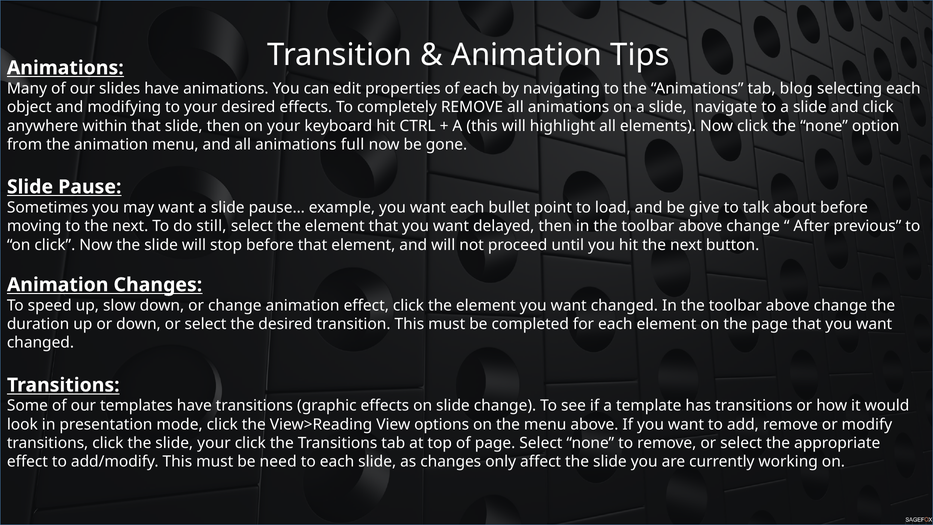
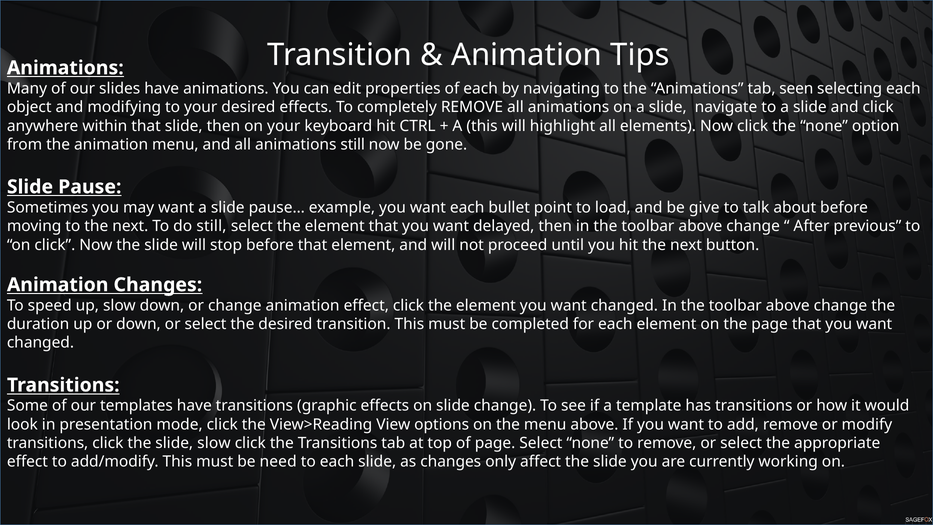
blog: blog -> seen
animations full: full -> still
slide your: your -> slow
